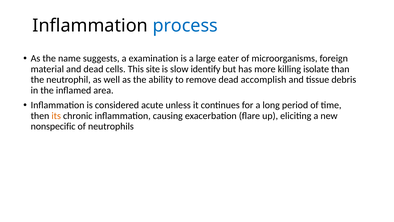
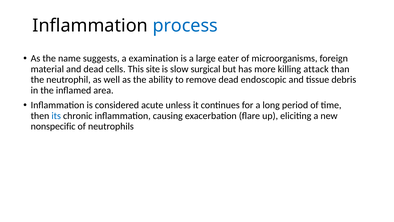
identify: identify -> surgical
isolate: isolate -> attack
accomplish: accomplish -> endoscopic
its colour: orange -> blue
